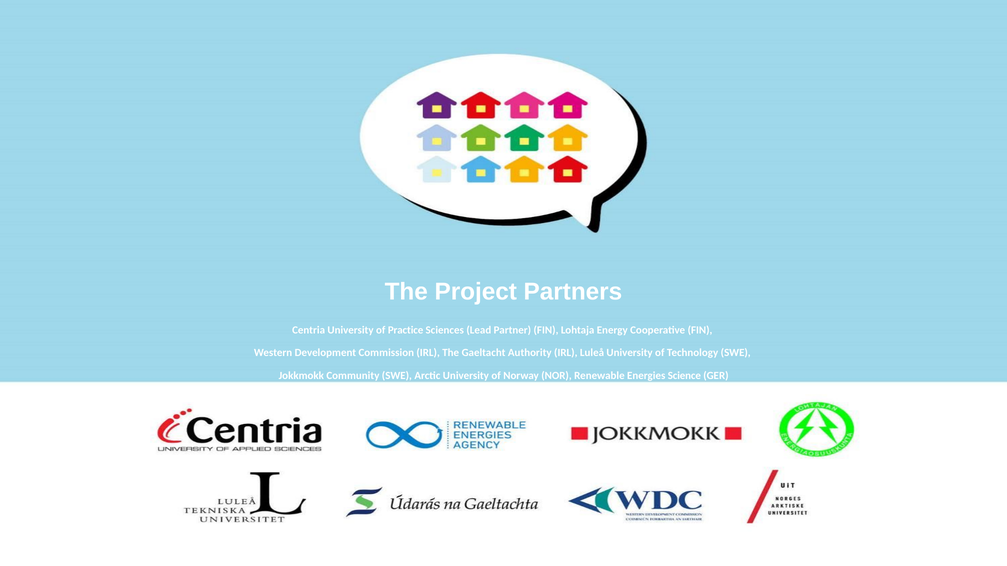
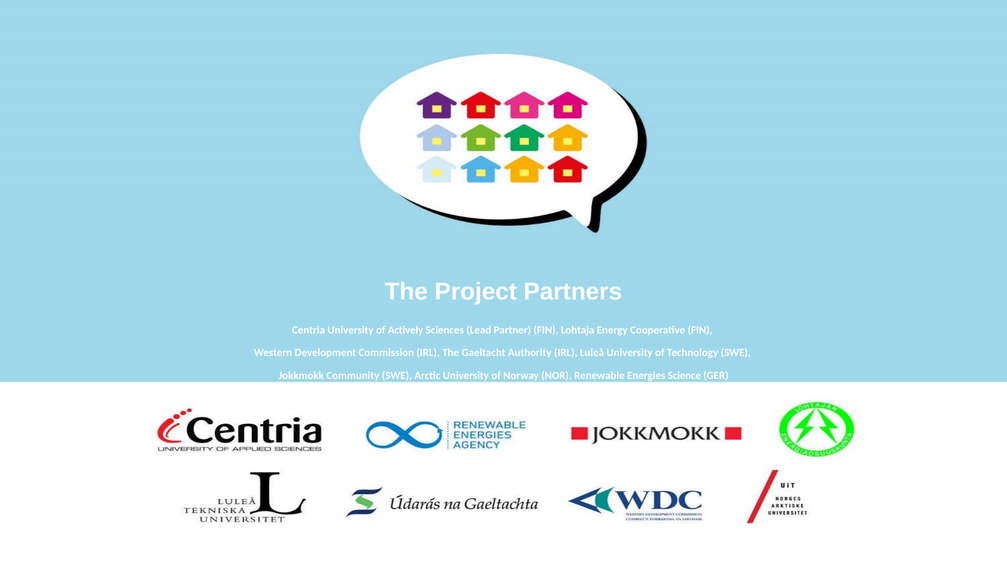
Practice: Practice -> Actively
